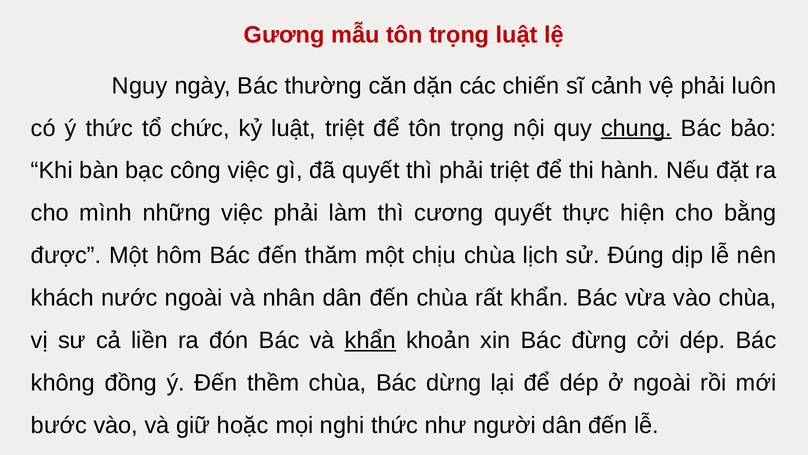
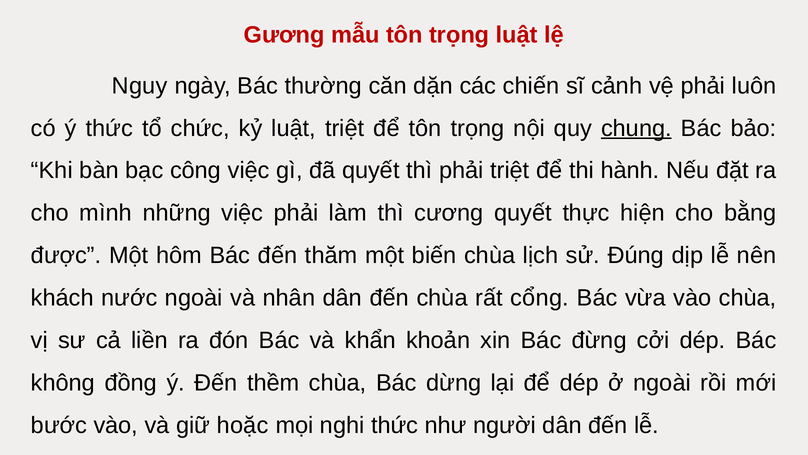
chịu: chịu -> biến
rất khẩn: khẩn -> cổng
khẩn at (370, 340) underline: present -> none
